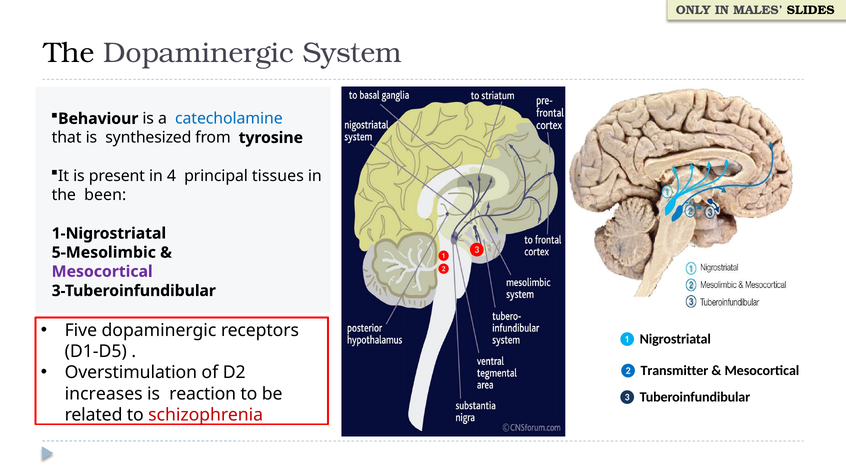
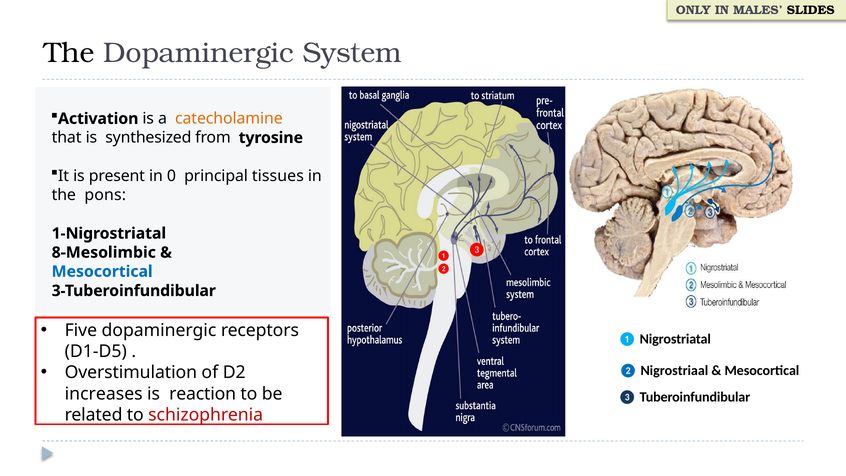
Behaviour: Behaviour -> Activation
catecholamine colour: blue -> orange
4: 4 -> 0
been: been -> pons
5-Mesolimbic: 5-Mesolimbic -> 8-Mesolimbic
Mesocortical at (102, 272) colour: purple -> blue
Transmitter: Transmitter -> Nigrostriaal
